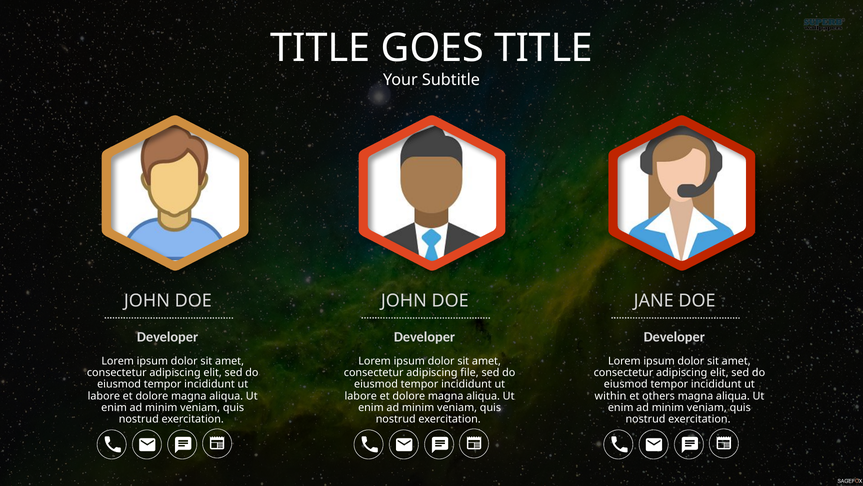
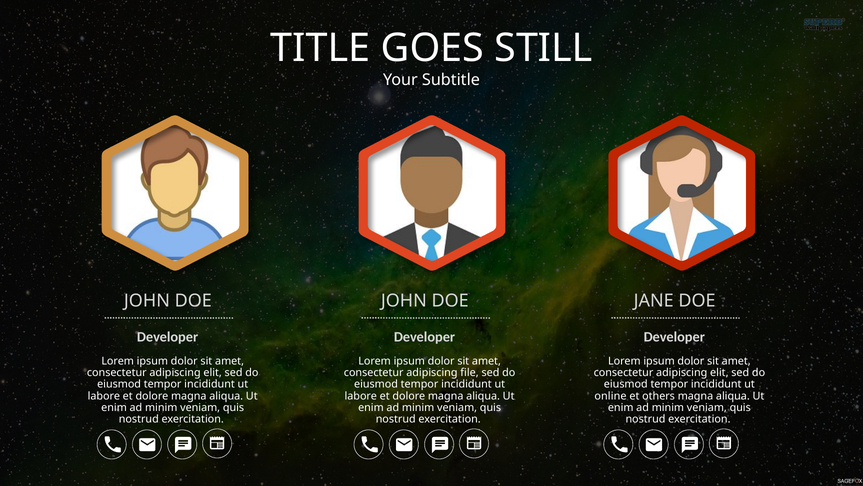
GOES TITLE: TITLE -> STILL
within: within -> online
